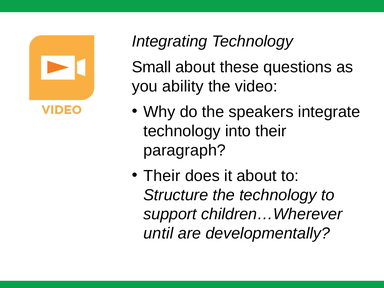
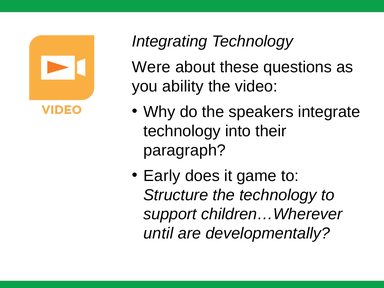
Small: Small -> Were
Their at (162, 176): Their -> Early
it about: about -> game
